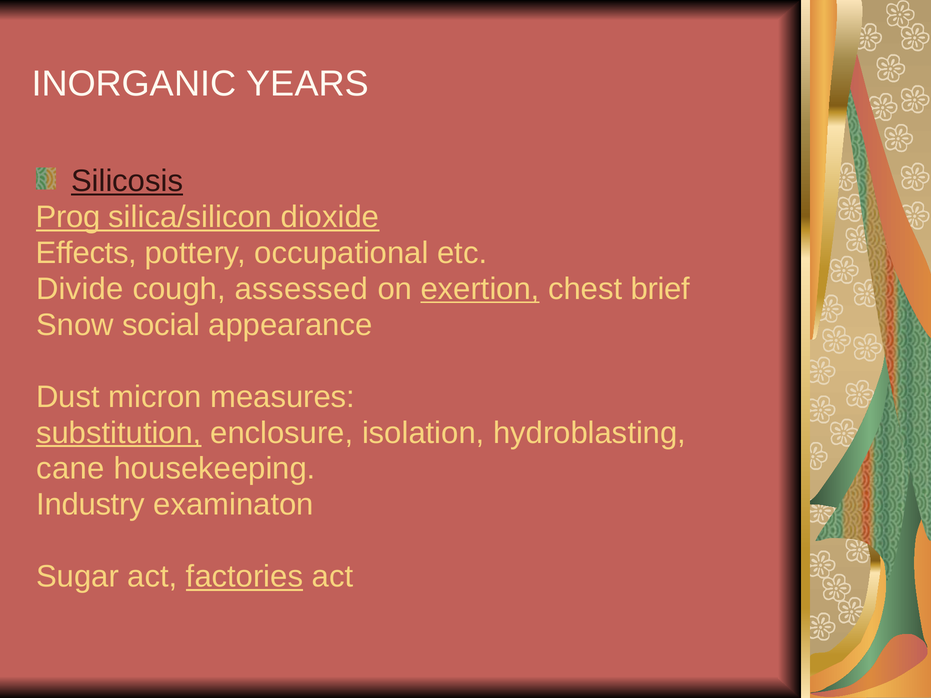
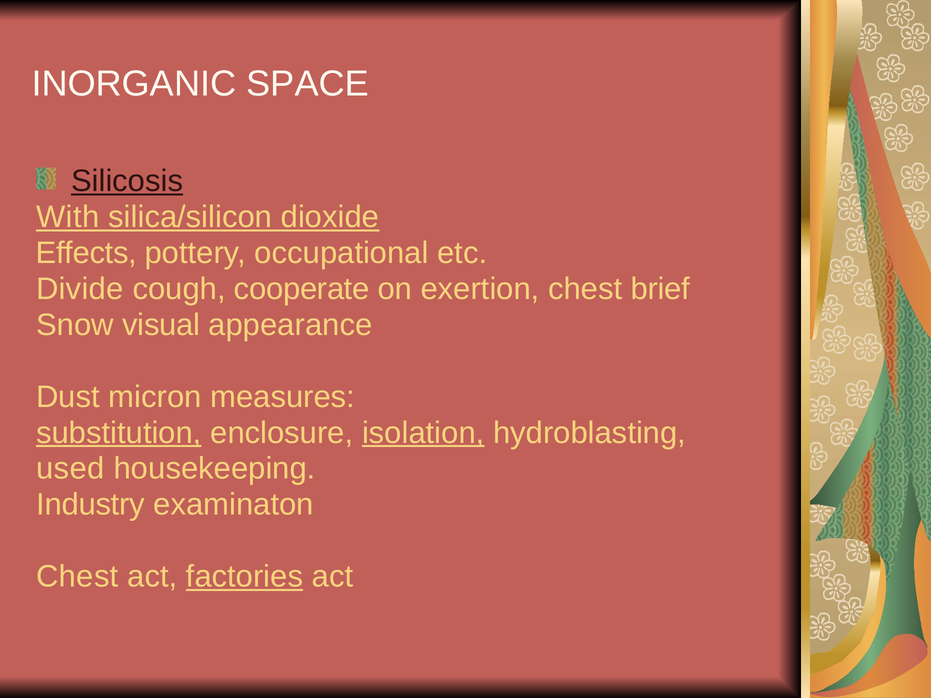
YEARS: YEARS -> SPACE
Prog: Prog -> With
assessed: assessed -> cooperate
exertion underline: present -> none
social: social -> visual
isolation underline: none -> present
cane: cane -> used
Sugar at (77, 577): Sugar -> Chest
